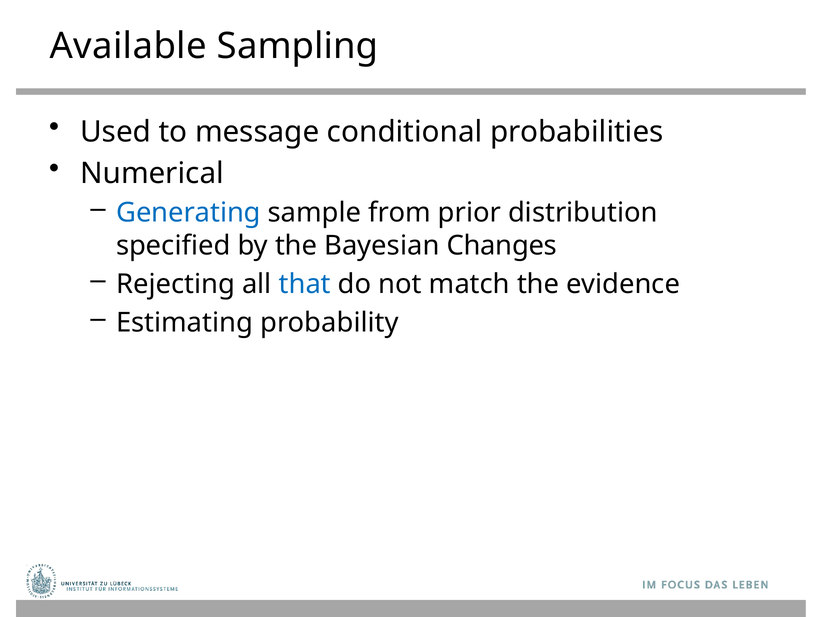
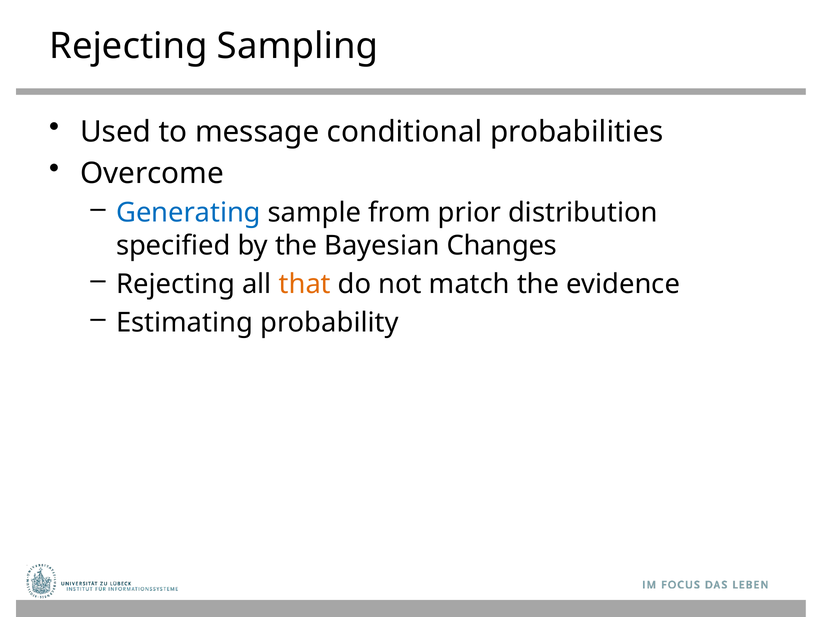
Available at (128, 46): Available -> Rejecting
Numerical: Numerical -> Overcome
that colour: blue -> orange
